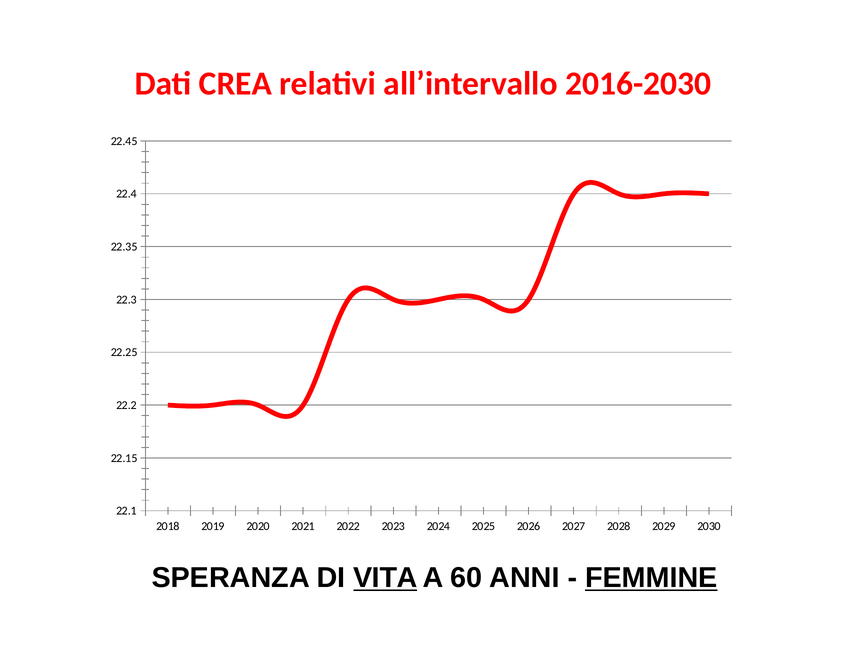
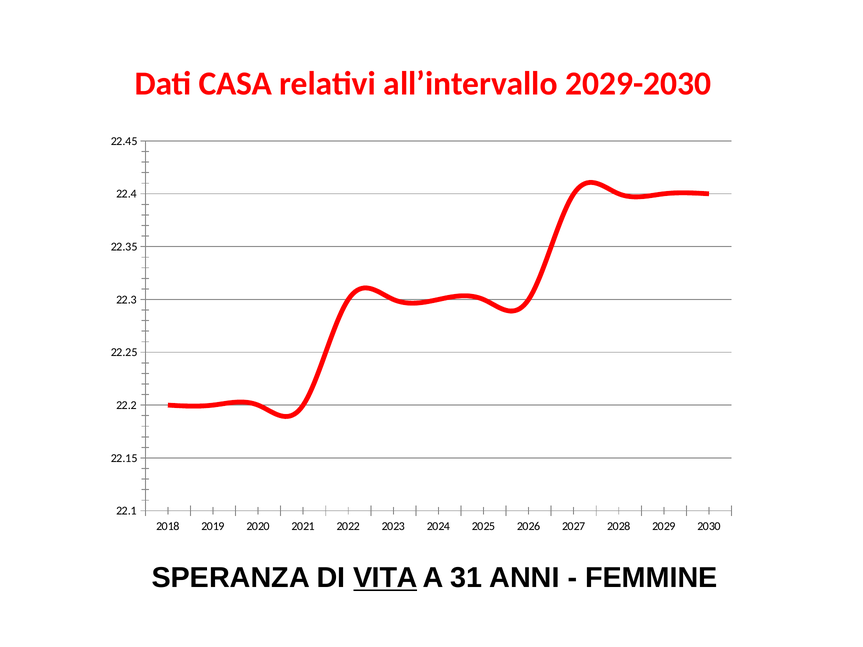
CREA: CREA -> CASA
2016-2030: 2016-2030 -> 2029-2030
60: 60 -> 31
FEMMINE underline: present -> none
